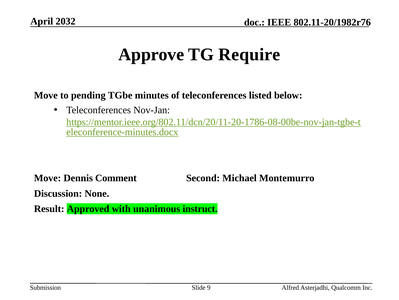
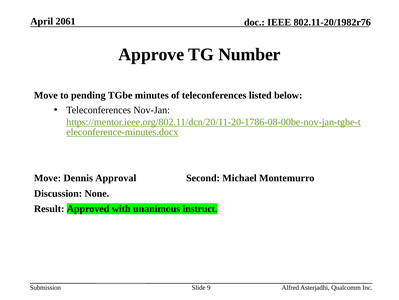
2032: 2032 -> 2061
Require: Require -> Number
Comment: Comment -> Approval
